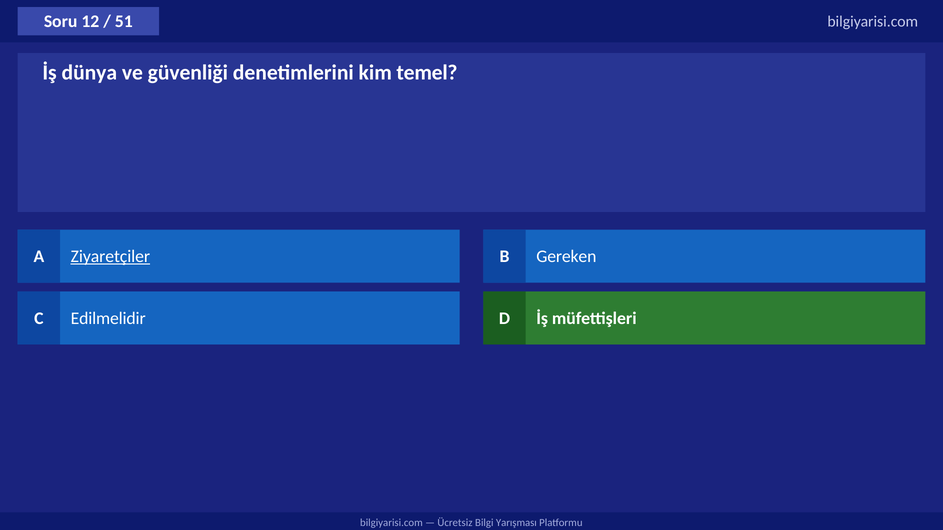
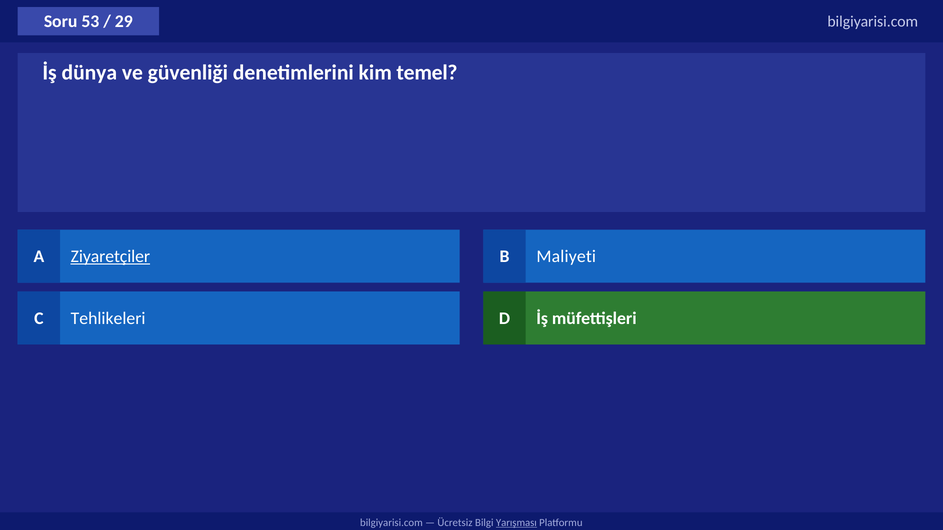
12: 12 -> 53
51: 51 -> 29
Gereken: Gereken -> Maliyeti
Edilmelidir: Edilmelidir -> Tehlikeleri
Yarışması underline: none -> present
